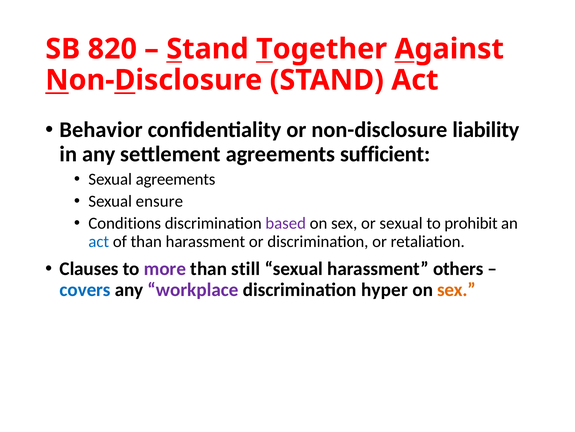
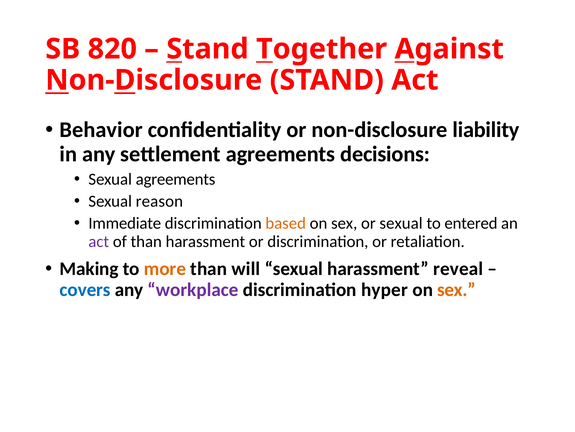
sufficient: sufficient -> decisions
ensure: ensure -> reason
Conditions: Conditions -> Immediate
based colour: purple -> orange
prohibit: prohibit -> entered
act at (99, 241) colour: blue -> purple
Clauses: Clauses -> Making
more colour: purple -> orange
still: still -> will
others: others -> reveal
